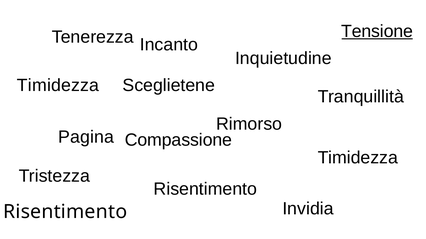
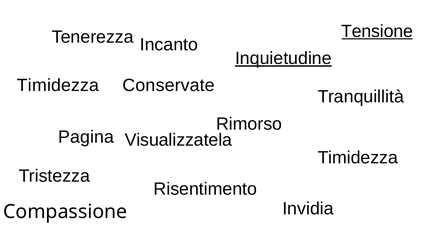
Inquietudine underline: none -> present
Sceglietene: Sceglietene -> Conservate
Compassione: Compassione -> Visualizzatela
Risentimento at (65, 212): Risentimento -> Compassione
